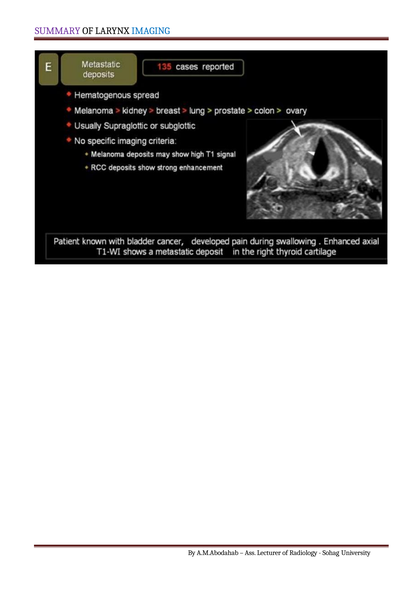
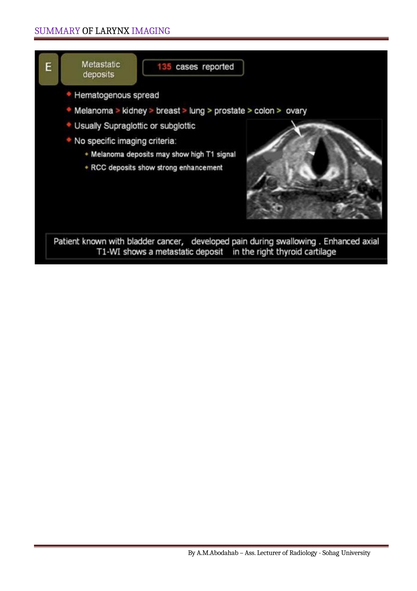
IMAGING colour: blue -> purple
